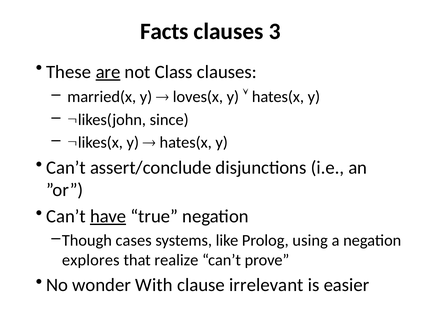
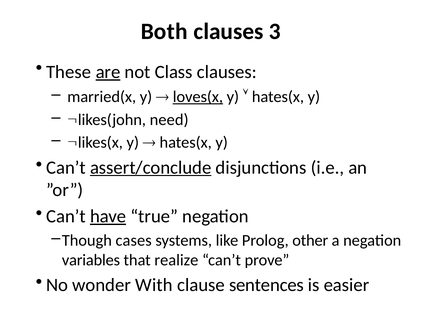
Facts: Facts -> Both
loves(x underline: none -> present
since: since -> need
assert/conclude underline: none -> present
using: using -> other
explores: explores -> variables
irrelevant: irrelevant -> sentences
